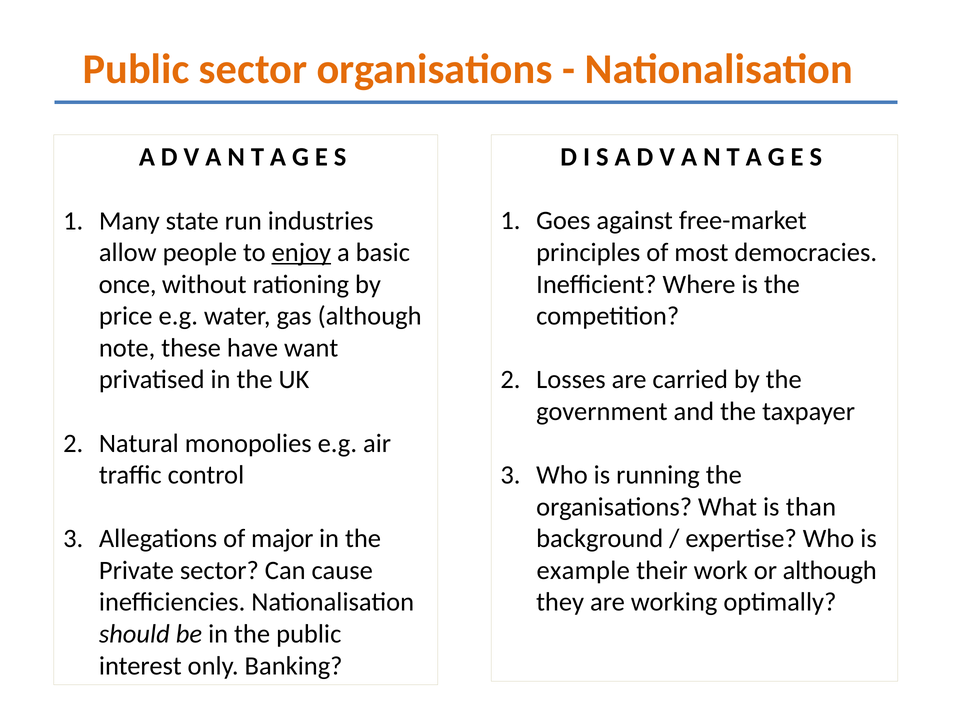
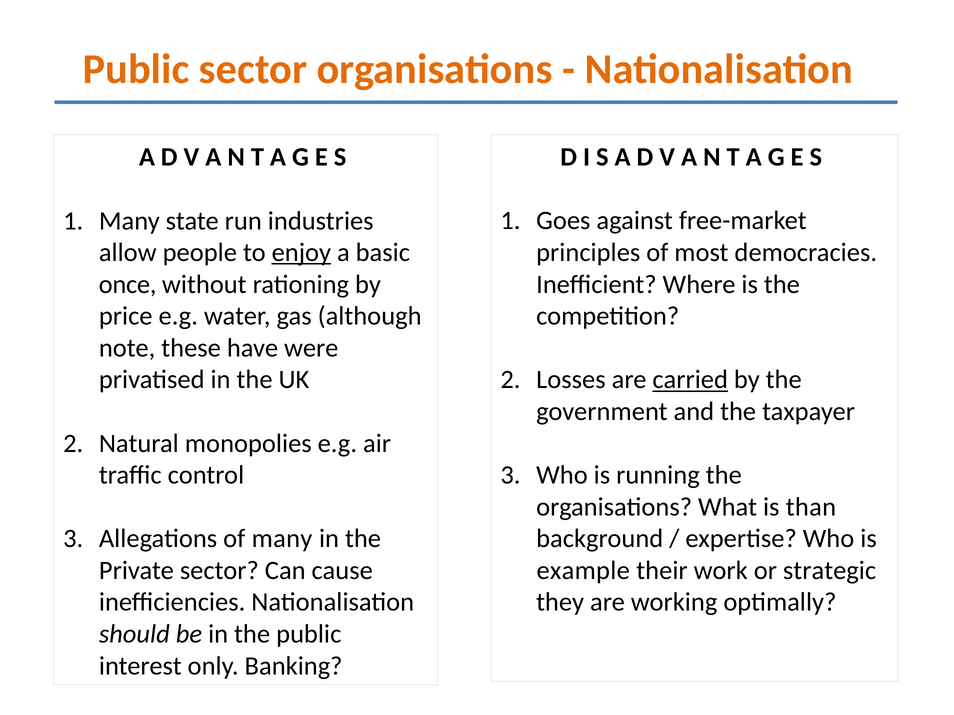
want: want -> were
carried underline: none -> present
of major: major -> many
or although: although -> strategic
